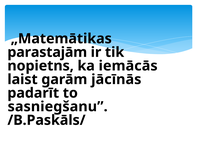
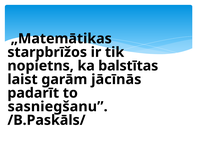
parastajām: parastajām -> starpbrīžos
iemācās: iemācās -> balstītas
